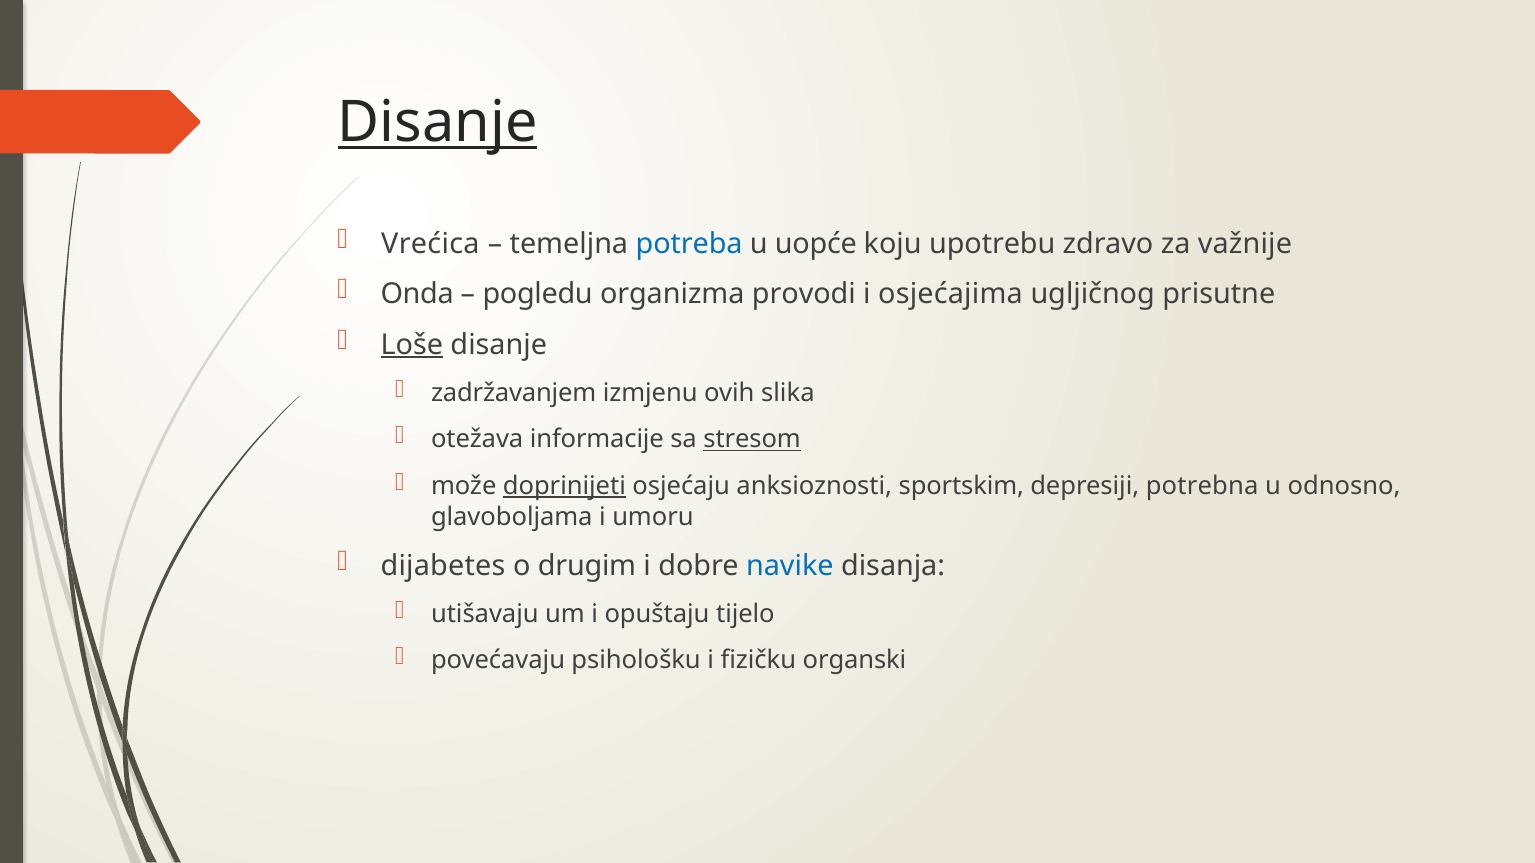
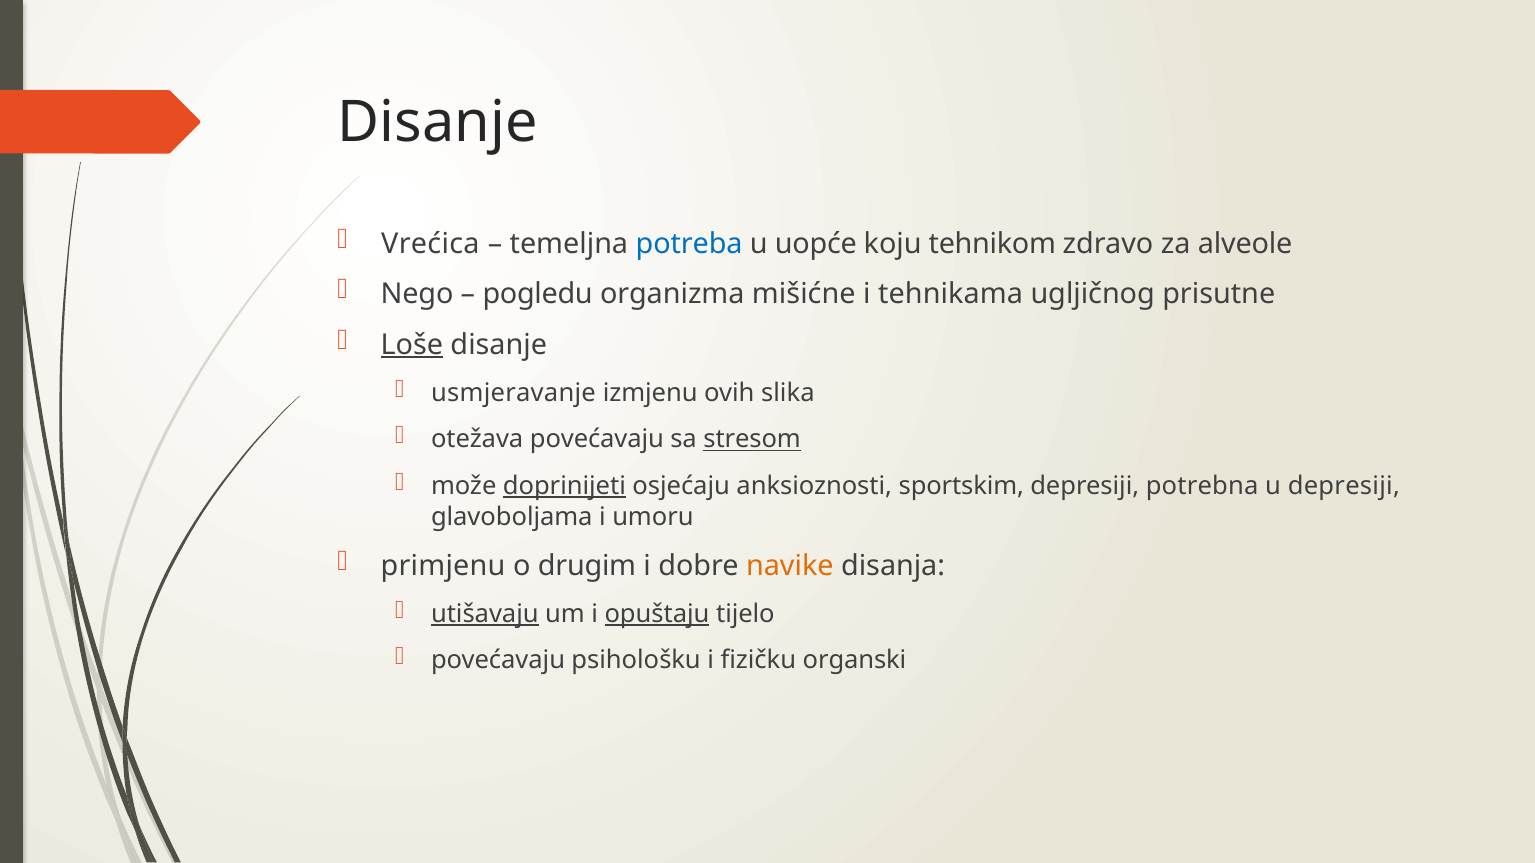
Disanje at (438, 123) underline: present -> none
upotrebu: upotrebu -> tehnikom
važnije: važnije -> alveole
Onda: Onda -> Nego
provodi: provodi -> mišićne
osjećajima: osjećajima -> tehnikama
zadržavanjem: zadržavanjem -> usmjeravanje
otežava informacije: informacije -> povećavaju
u odnosno: odnosno -> depresiji
dijabetes: dijabetes -> primjenu
navike colour: blue -> orange
utišavaju underline: none -> present
opuštaju underline: none -> present
